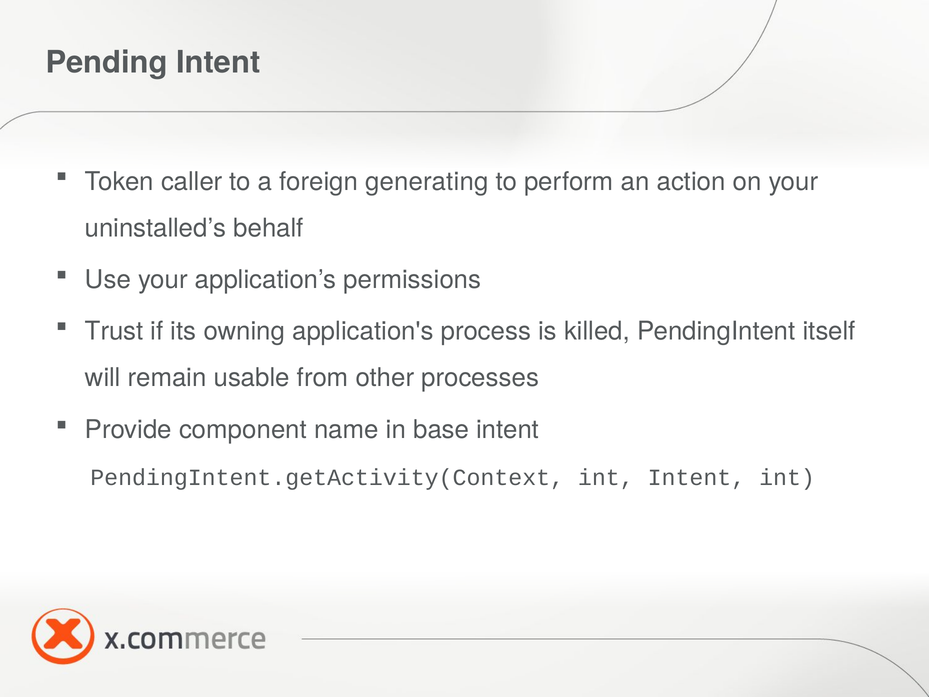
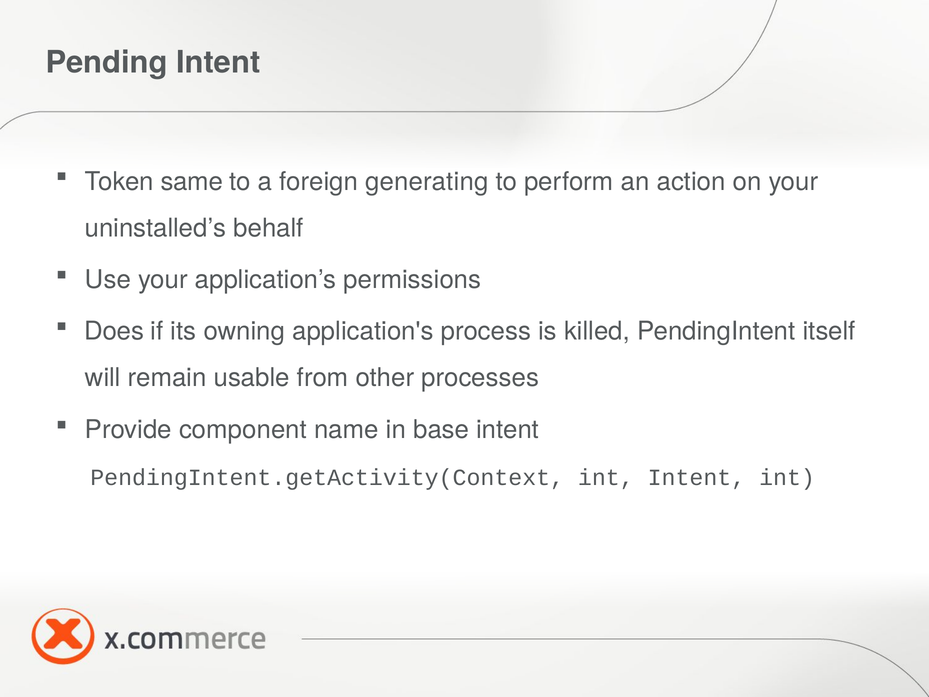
caller: caller -> same
Trust: Trust -> Does
